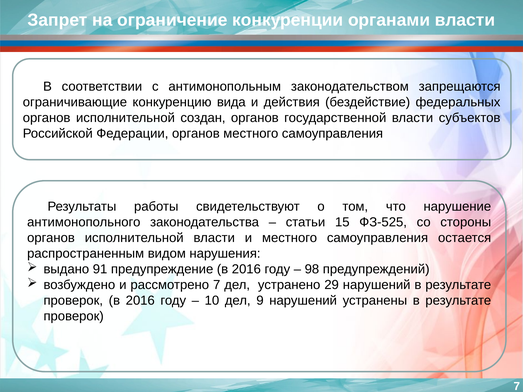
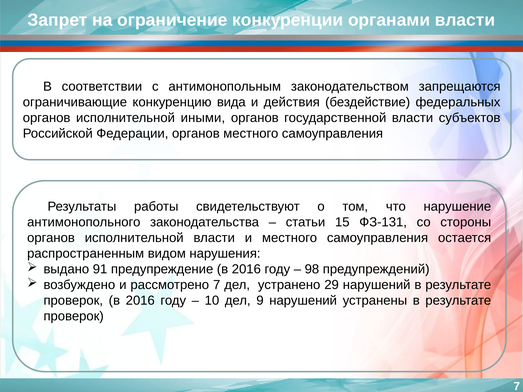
создан: создан -> иными
ФЗ-525: ФЗ-525 -> ФЗ-131
